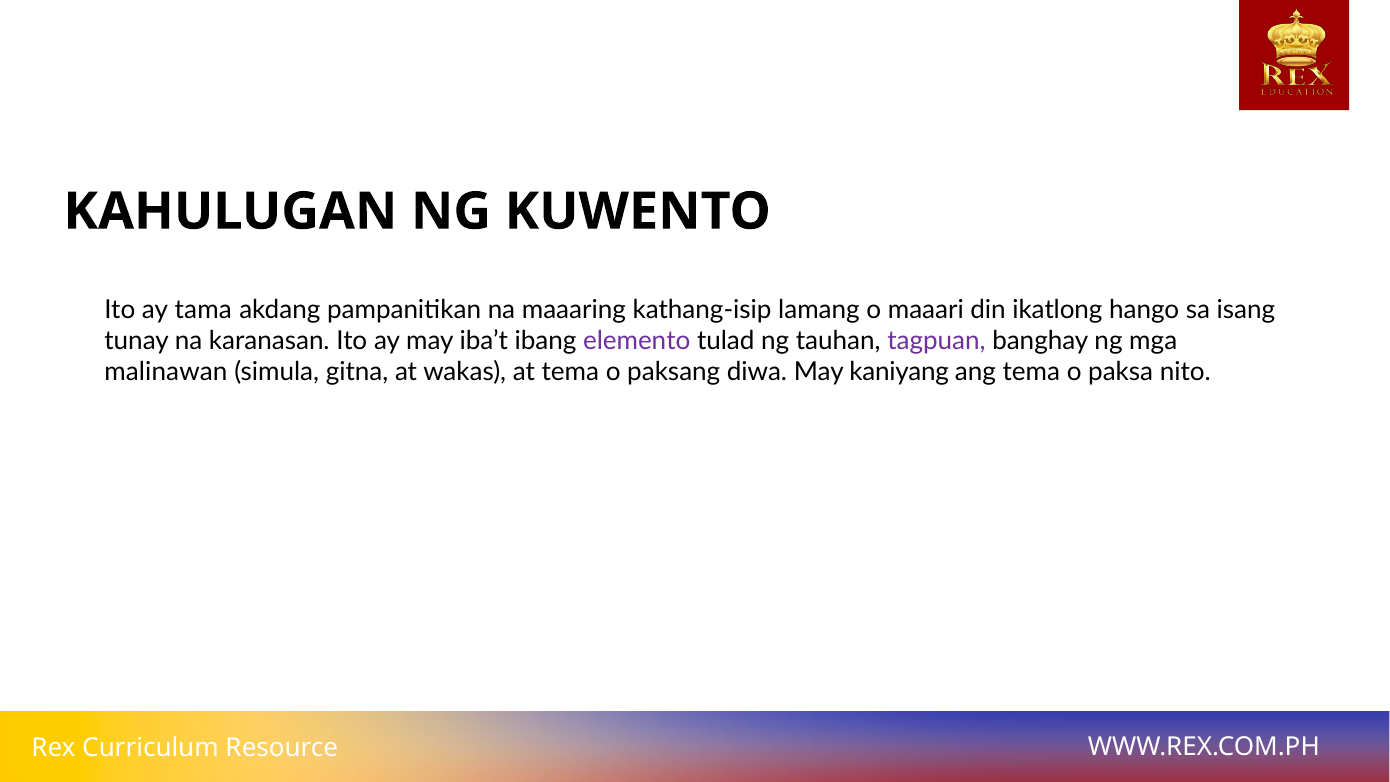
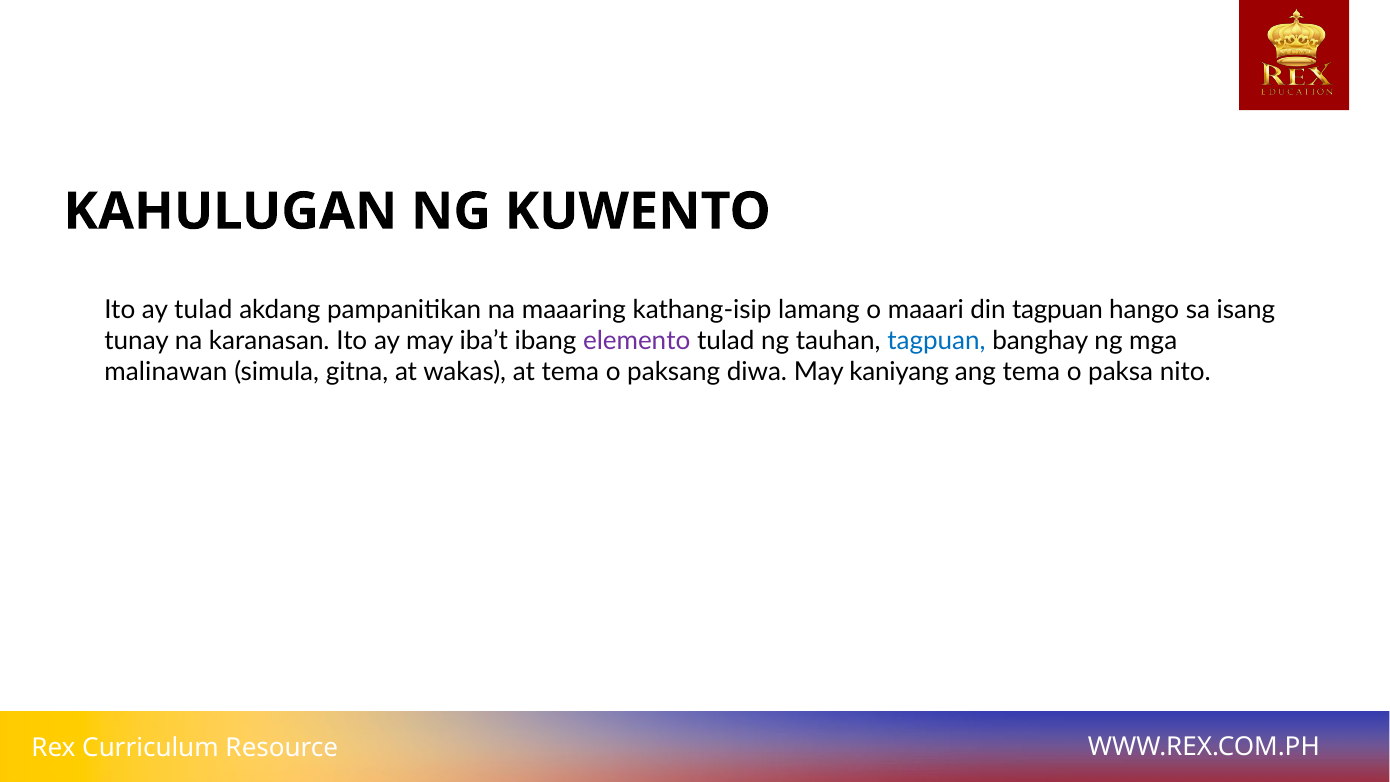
ay tama: tama -> tulad
din ikatlong: ikatlong -> tagpuan
tagpuan at (936, 341) colour: purple -> blue
